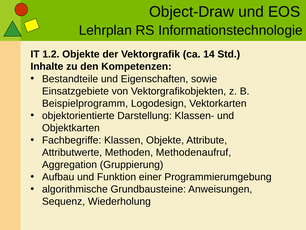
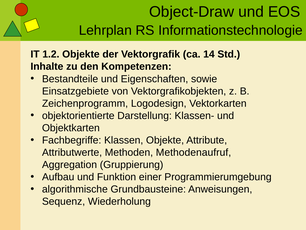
Beispielprogramm: Beispielprogramm -> Zeichenprogramm
